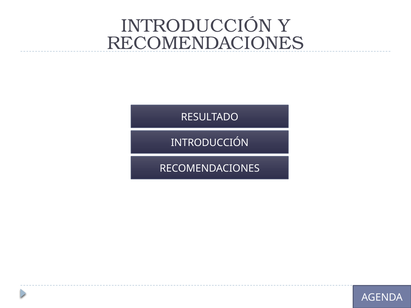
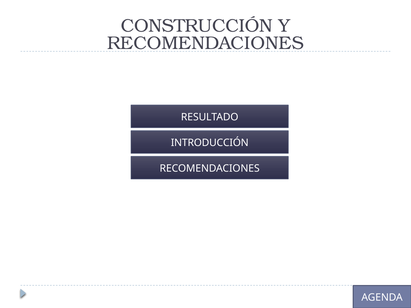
INTRODUCCIÓN at (197, 26): INTRODUCCIÓN -> CONSTRUCCIÓN
